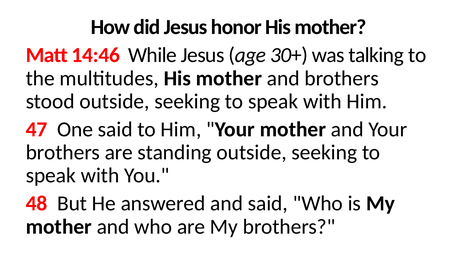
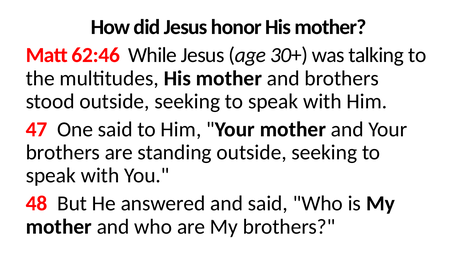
14:46: 14:46 -> 62:46
